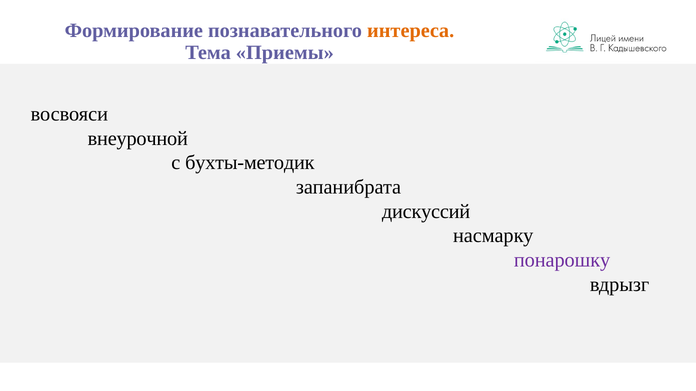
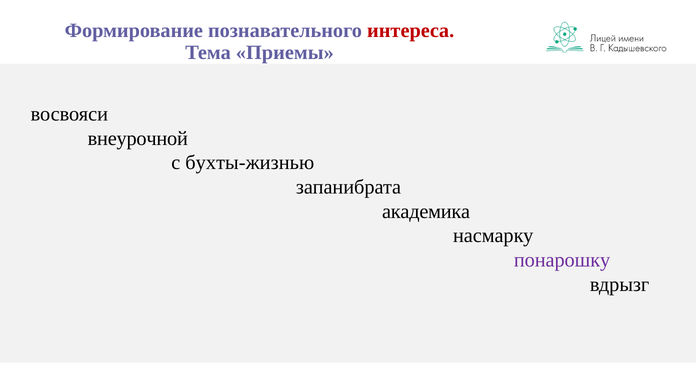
интереса colour: orange -> red
бухты-методик: бухты-методик -> бухты-жизнью
дискуссий: дискуссий -> академика
